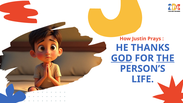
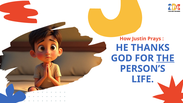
GOD underline: present -> none
